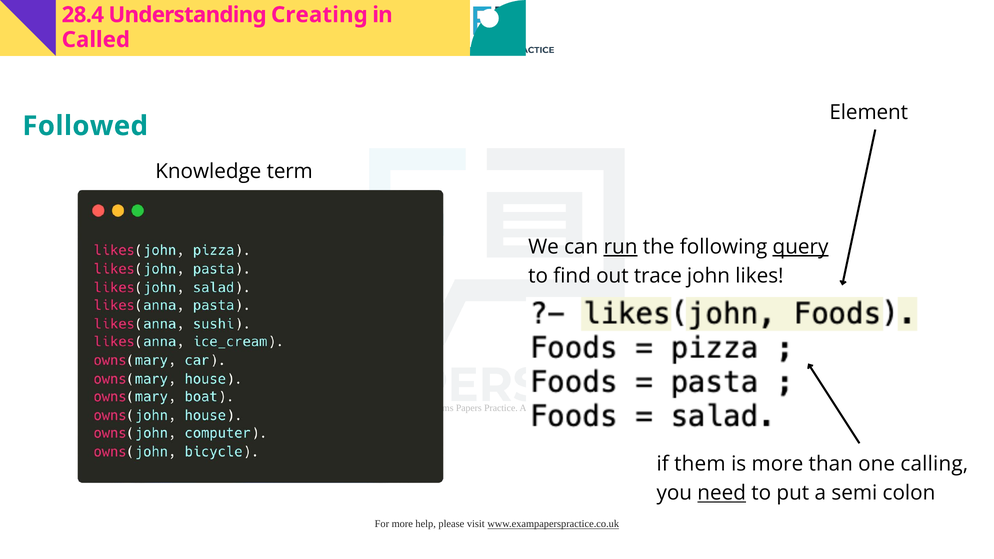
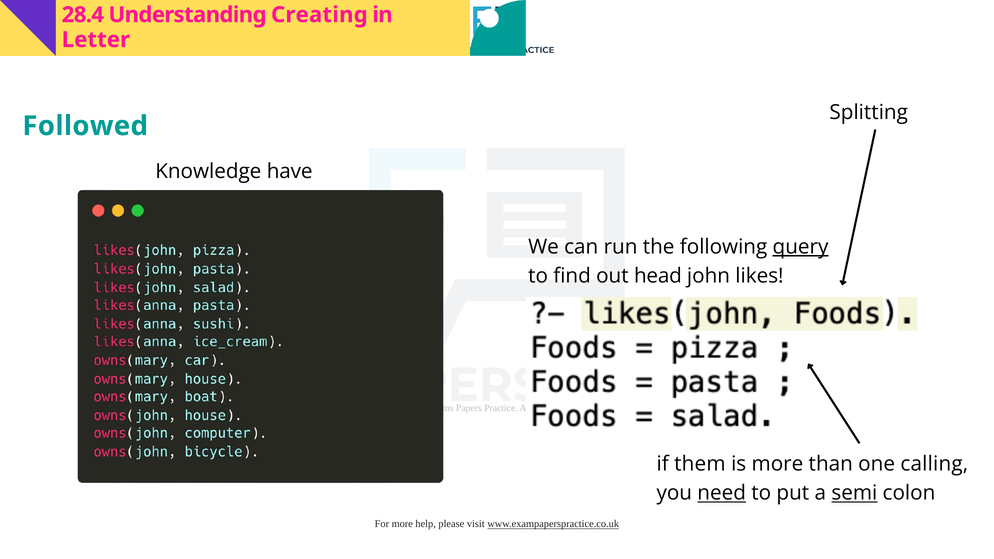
Called: Called -> Letter
Element: Element -> Splitting
term: term -> have
run underline: present -> none
trace: trace -> head
semi underline: none -> present
